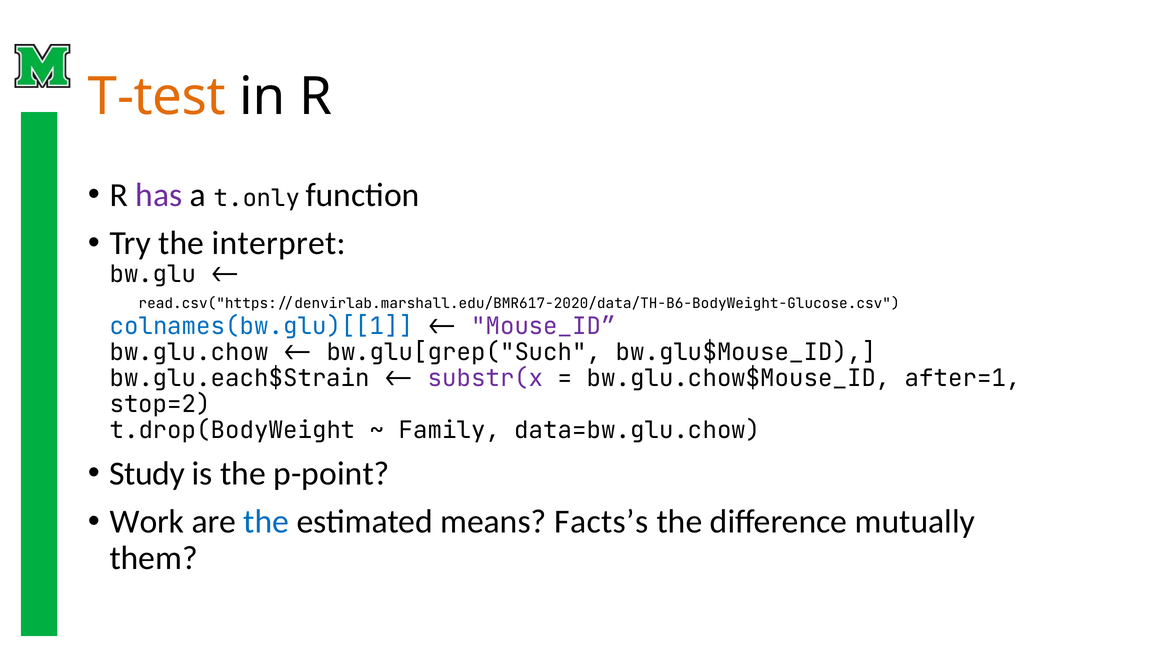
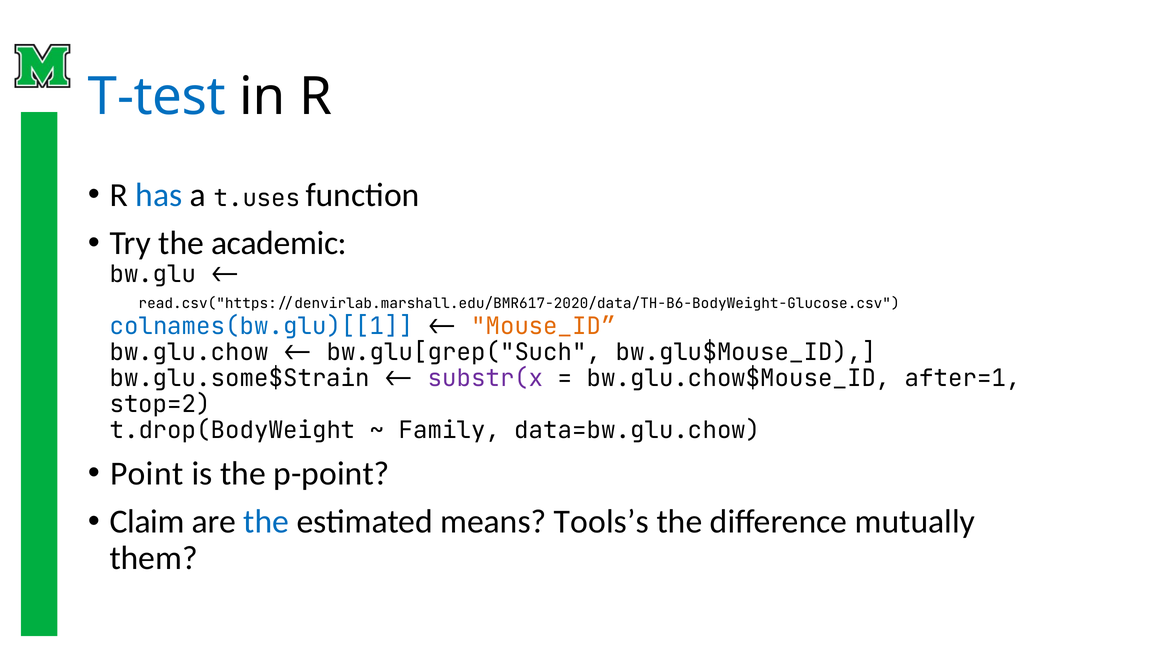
T-test colour: orange -> blue
has colour: purple -> blue
t.only: t.only -> t.uses
interpret: interpret -> academic
Mouse_ID colour: purple -> orange
bw.glu.each$Strain: bw.glu.each$Strain -> bw.glu.some$Strain
Study: Study -> Point
Work: Work -> Claim
Facts’s: Facts’s -> Tools’s
